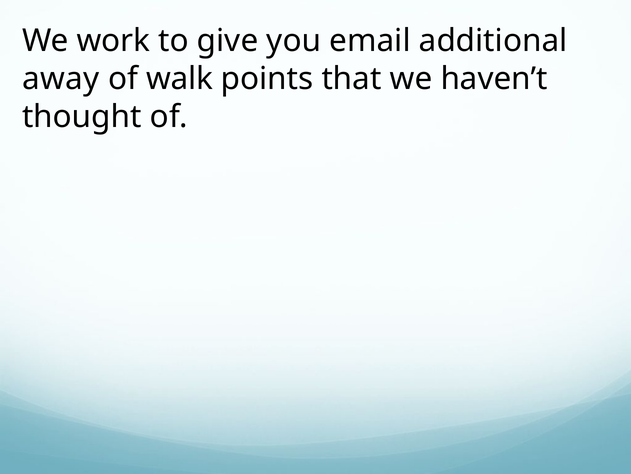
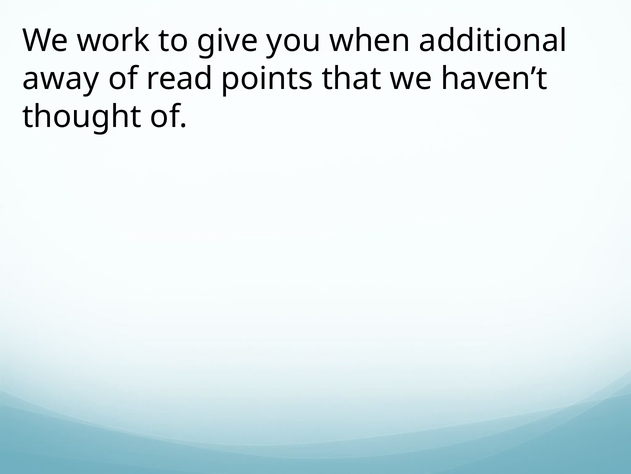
email: email -> when
walk: walk -> read
